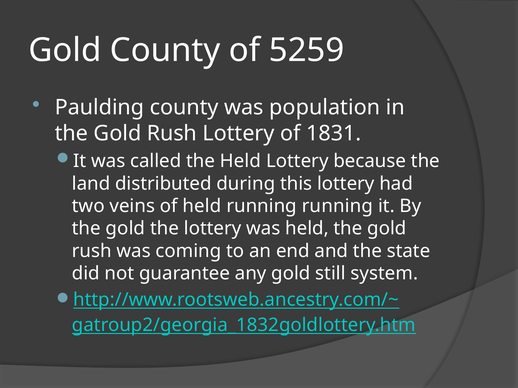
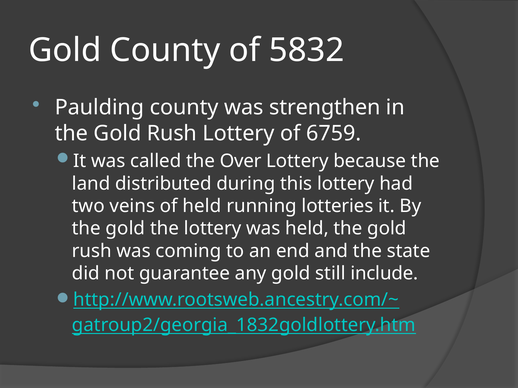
5259: 5259 -> 5832
population: population -> strengthen
1831: 1831 -> 6759
the Held: Held -> Over
running running: running -> lotteries
system: system -> include
